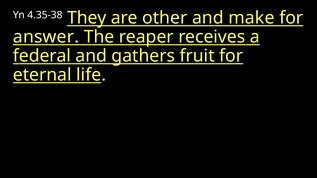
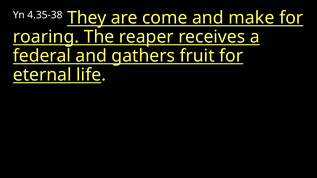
other: other -> come
answer: answer -> roaring
